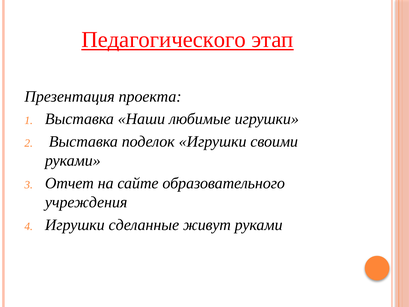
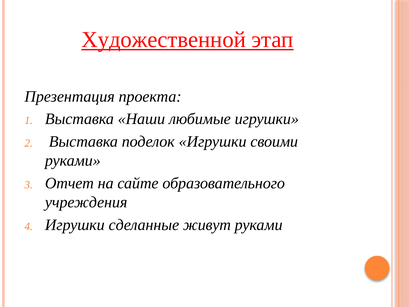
Педагогического: Педагогического -> Художественной
